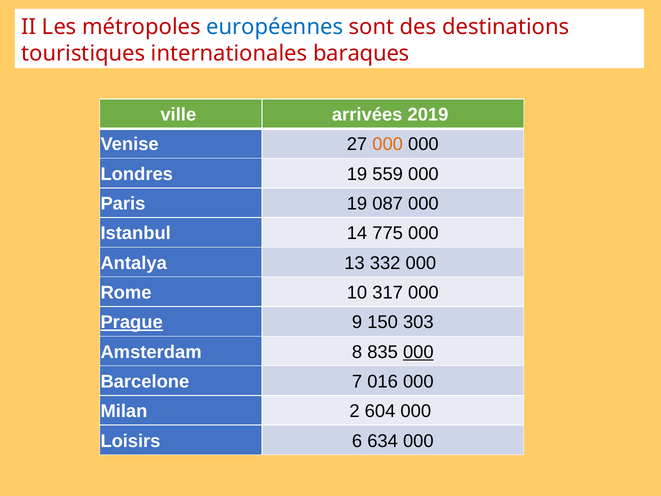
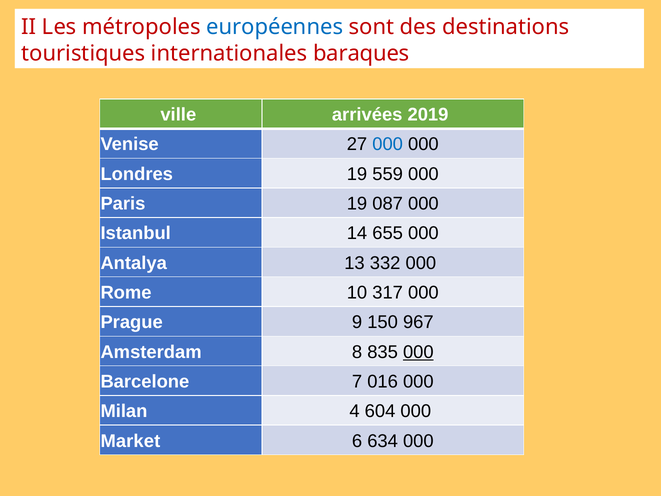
000 at (388, 144) colour: orange -> blue
775: 775 -> 655
Prague underline: present -> none
303: 303 -> 967
2: 2 -> 4
Loisirs: Loisirs -> Market
